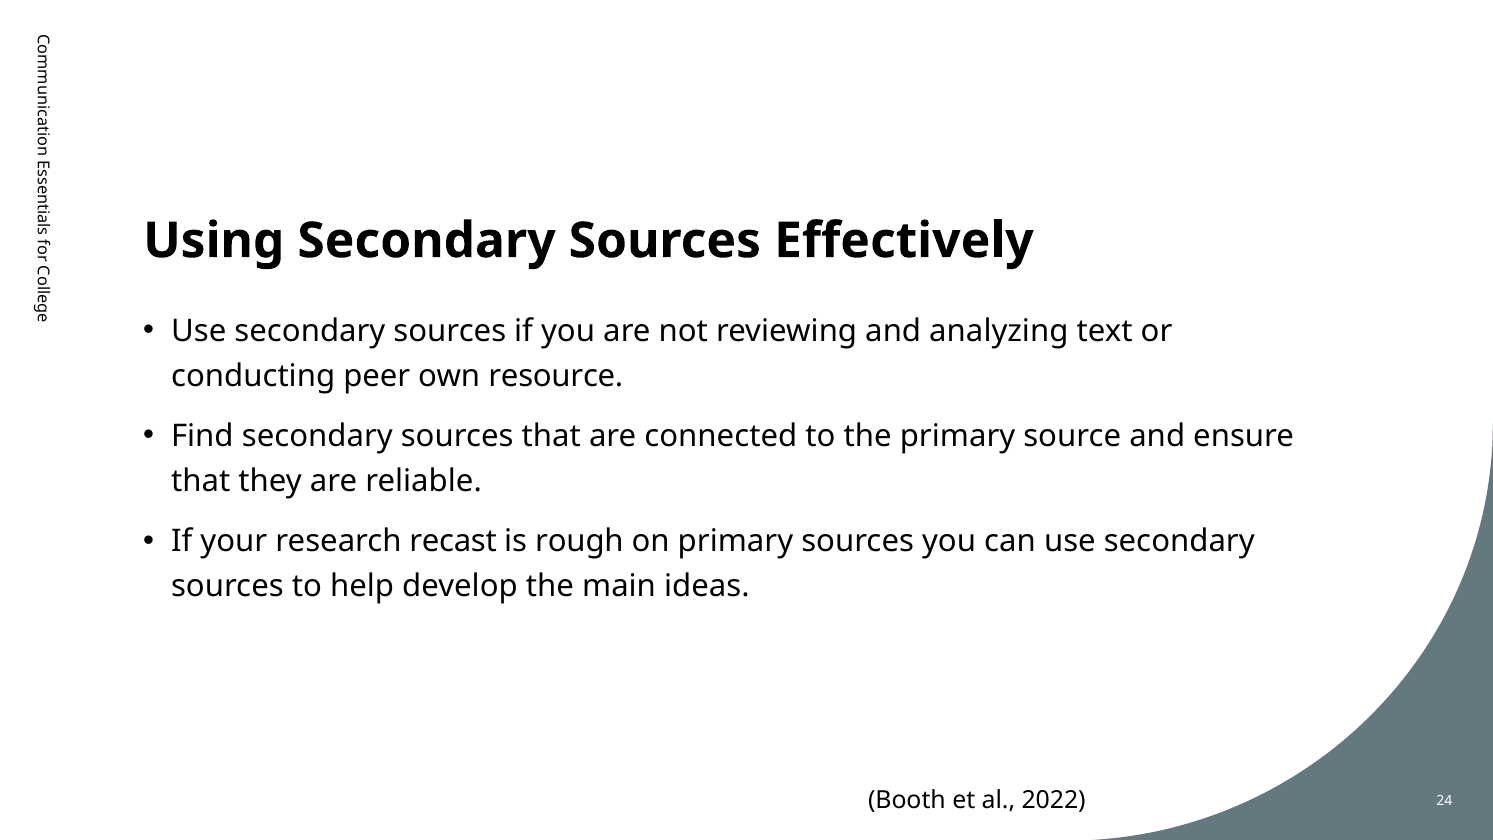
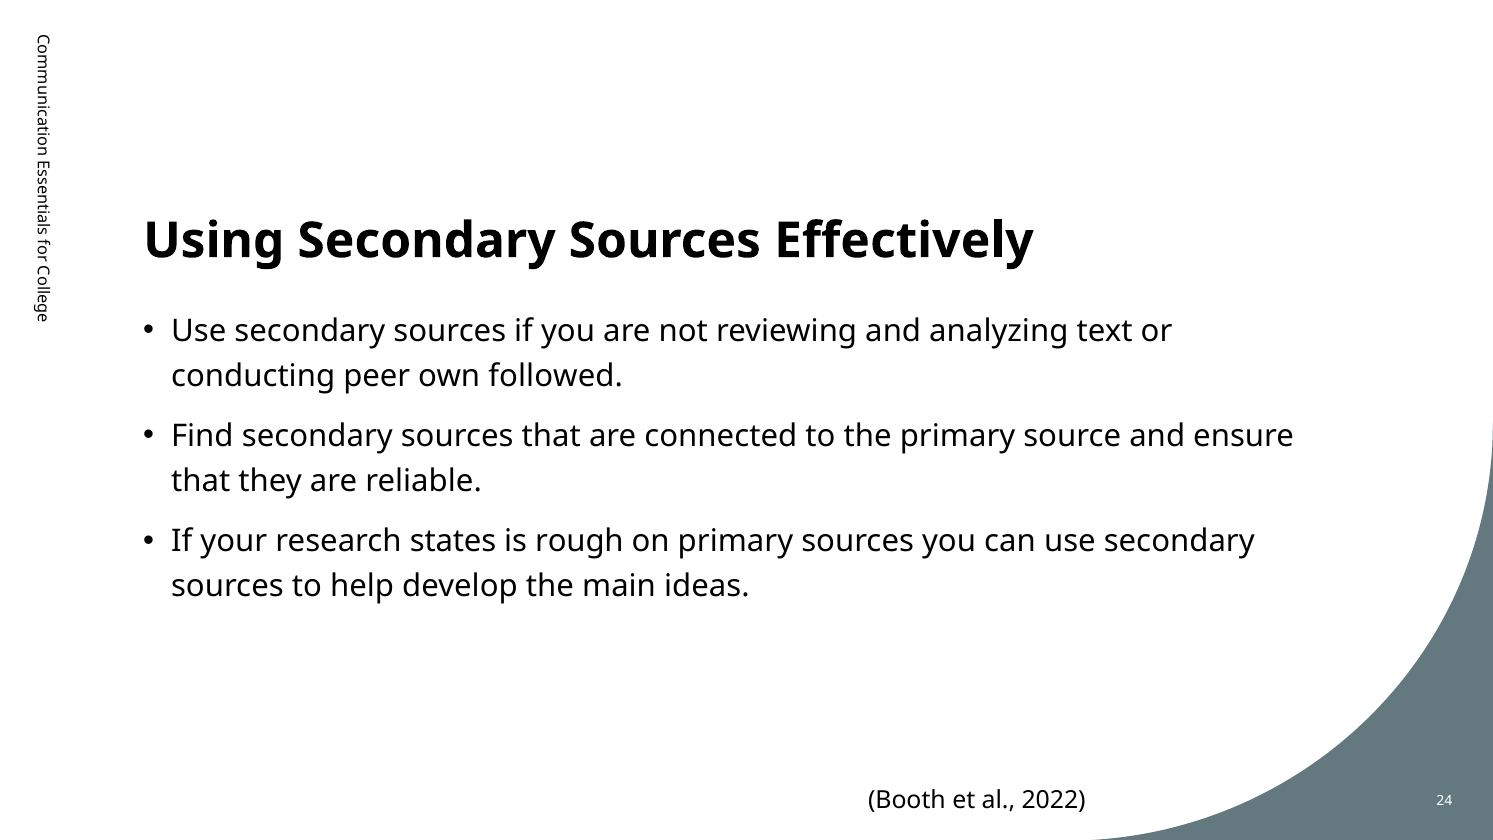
resource: resource -> followed
recast: recast -> states
